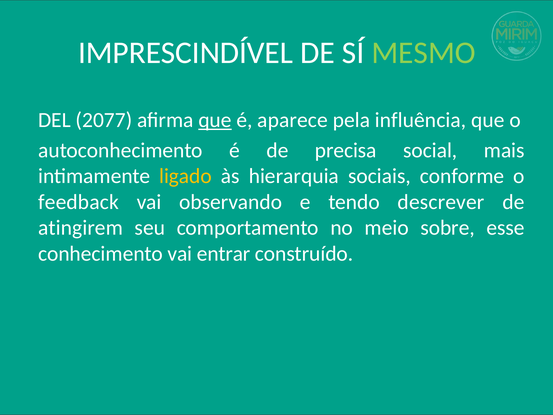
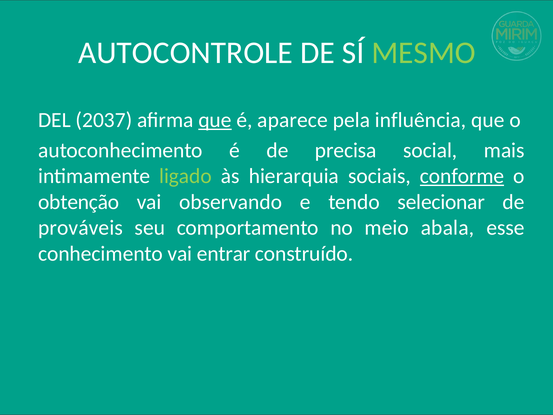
IMPRESCINDÍVEL: IMPRESCINDÍVEL -> AUTOCONTROLE
2077: 2077 -> 2037
ligado colour: yellow -> light green
conforme underline: none -> present
feedback: feedback -> obtenção
descrever: descrever -> selecionar
atingirem: atingirem -> prováveis
sobre: sobre -> abala
